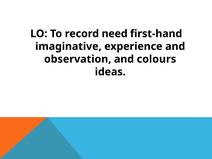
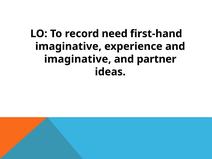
observation at (78, 59): observation -> imaginative
colours: colours -> partner
